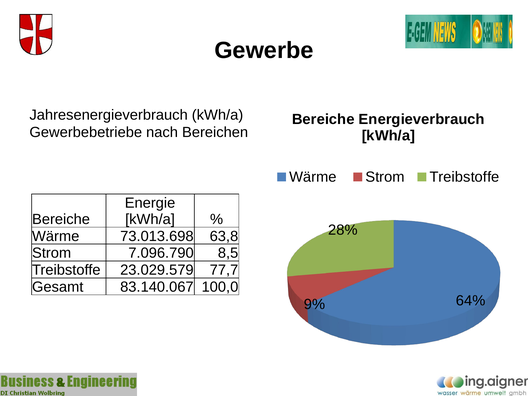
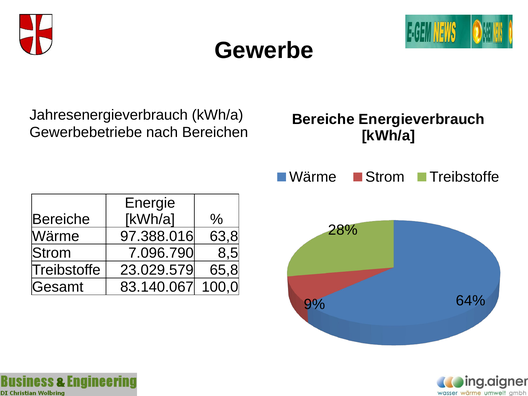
73.013.698: 73.013.698 -> 97.388.016
77,7: 77,7 -> 65,8
